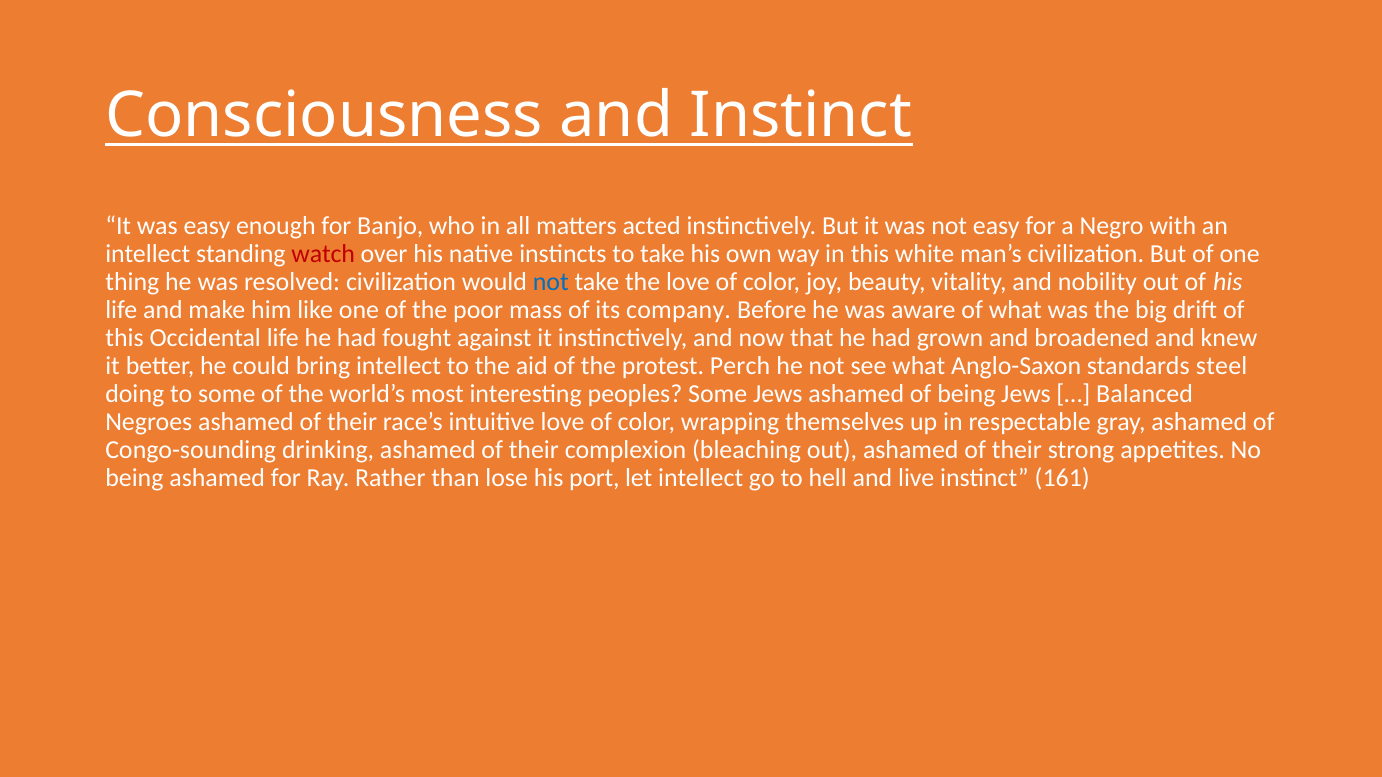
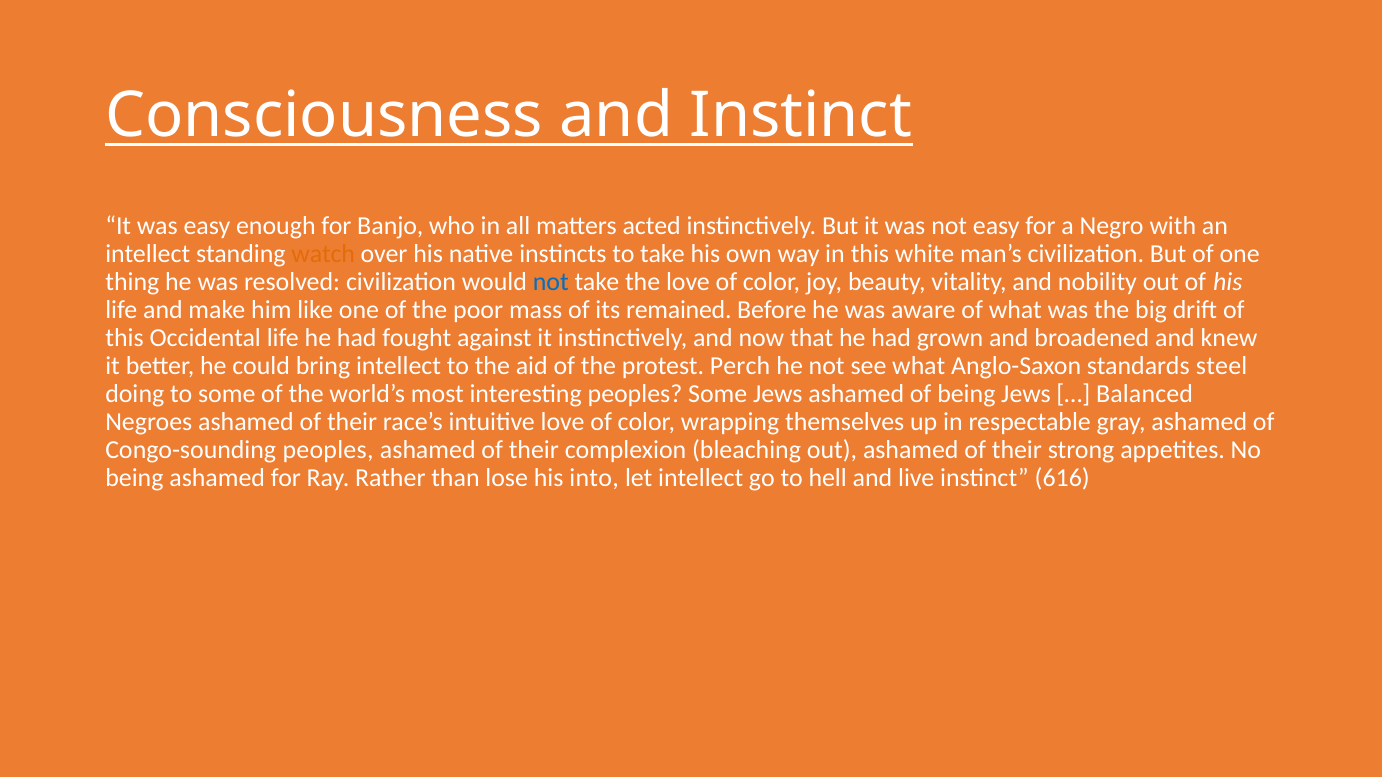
watch colour: red -> orange
company: company -> remained
Congo-sounding drinking: drinking -> peoples
port: port -> into
161: 161 -> 616
